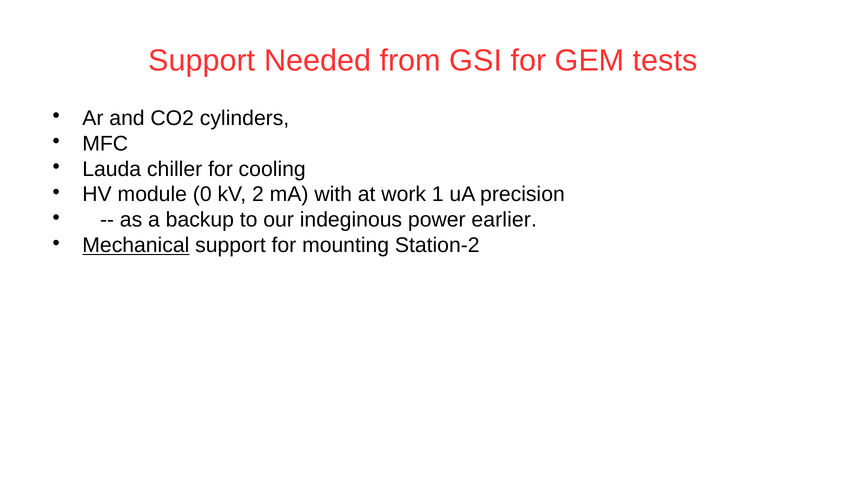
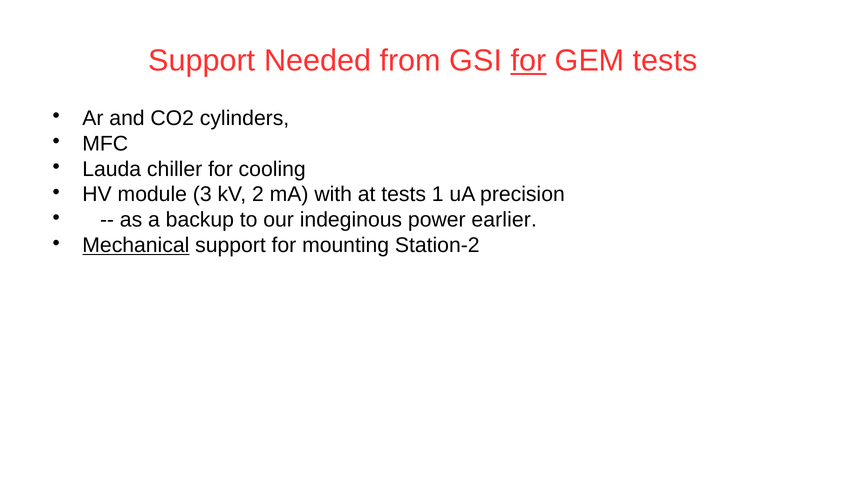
for at (528, 61) underline: none -> present
0: 0 -> 3
at work: work -> tests
